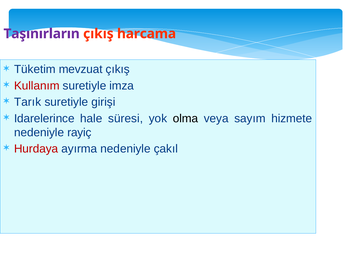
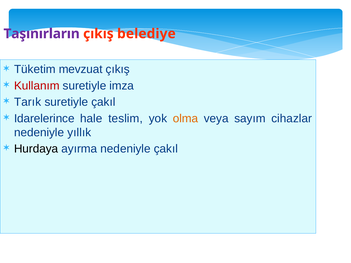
harcama: harcama -> belediye
suretiyle girişi: girişi -> çakıl
süresi: süresi -> teslim
olma colour: black -> orange
hizmete: hizmete -> cihazlar
rayiç: rayiç -> yıllık
Hurdaya colour: red -> black
